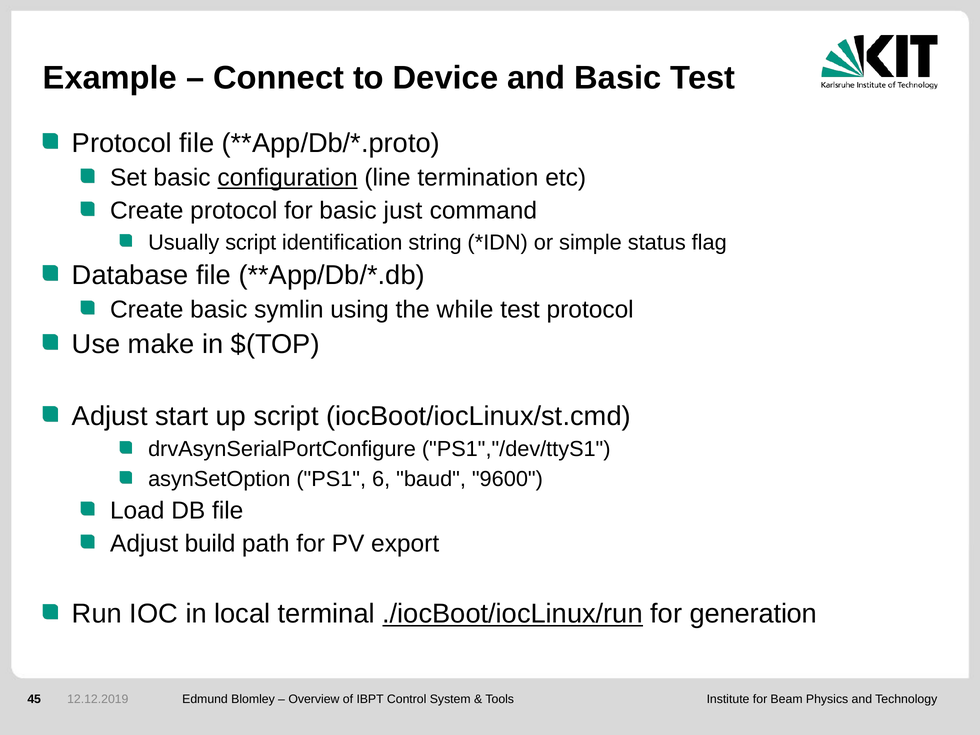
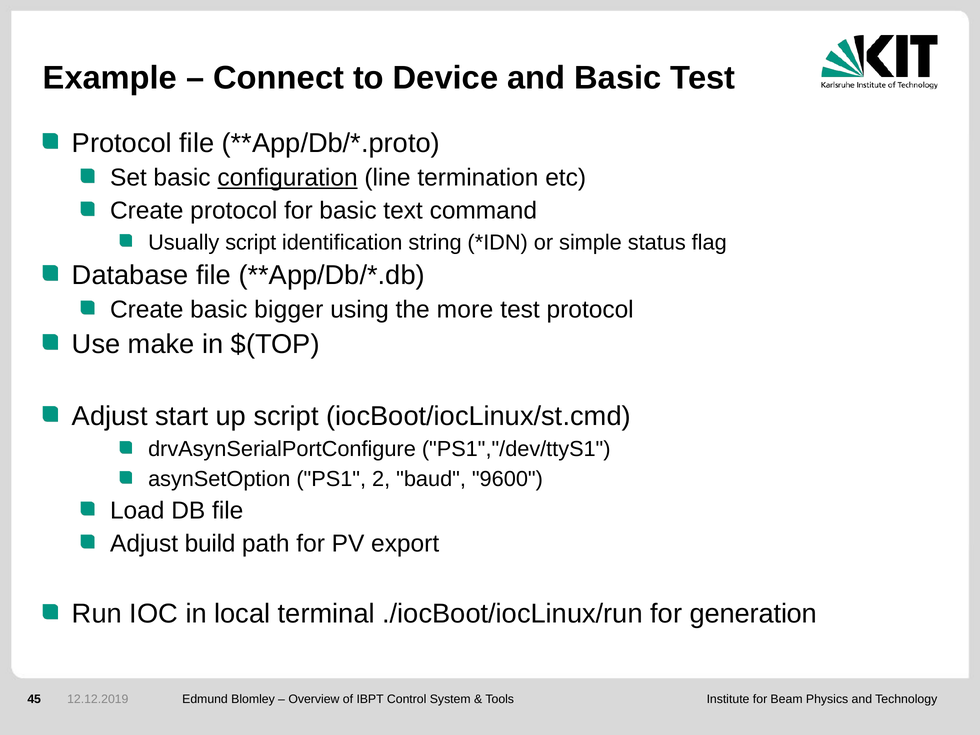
just: just -> text
symlin: symlin -> bigger
while: while -> more
6: 6 -> 2
./iocBoot/iocLinux/run underline: present -> none
